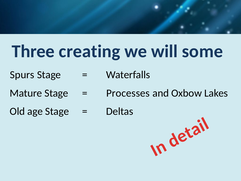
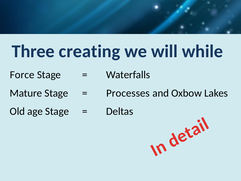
some: some -> while
Spurs: Spurs -> Force
